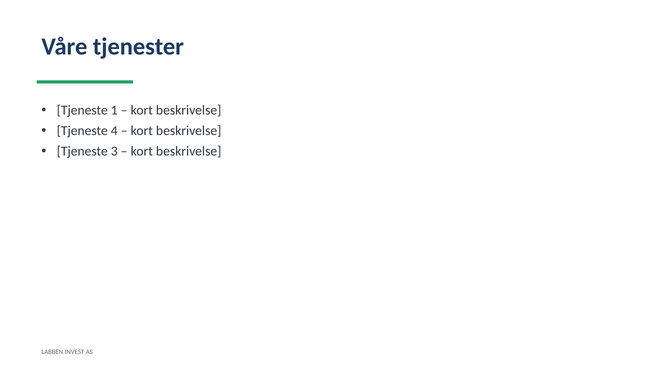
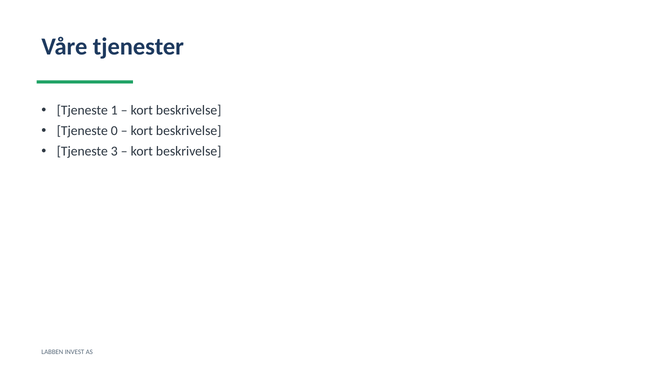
4: 4 -> 0
